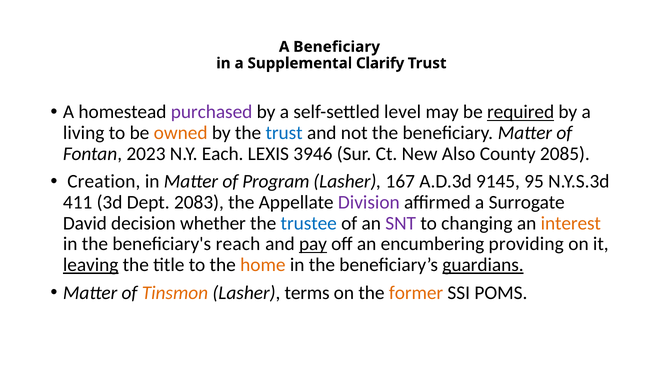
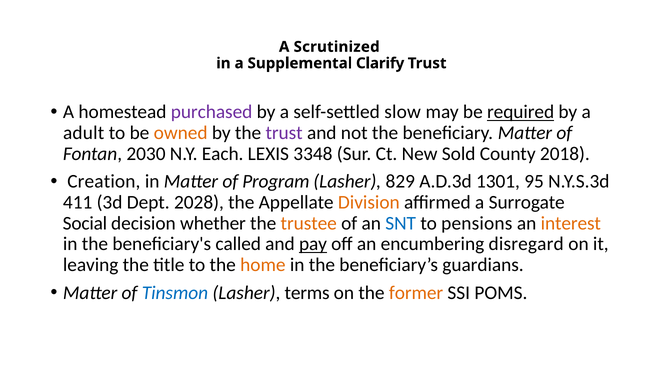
A Beneficiary: Beneficiary -> Scrutinized
level: level -> slow
living: living -> adult
trust at (284, 133) colour: blue -> purple
2023: 2023 -> 2030
3946: 3946 -> 3348
Also: Also -> Sold
2085: 2085 -> 2018
167: 167 -> 829
9145: 9145 -> 1301
2083: 2083 -> 2028
Division colour: purple -> orange
David: David -> Social
trustee colour: blue -> orange
SNT colour: purple -> blue
changing: changing -> pensions
reach: reach -> called
providing: providing -> disregard
leaving underline: present -> none
guardians underline: present -> none
Tinsmon colour: orange -> blue
